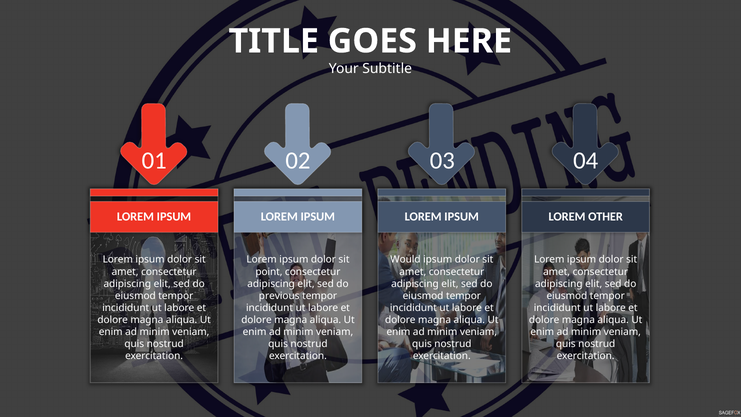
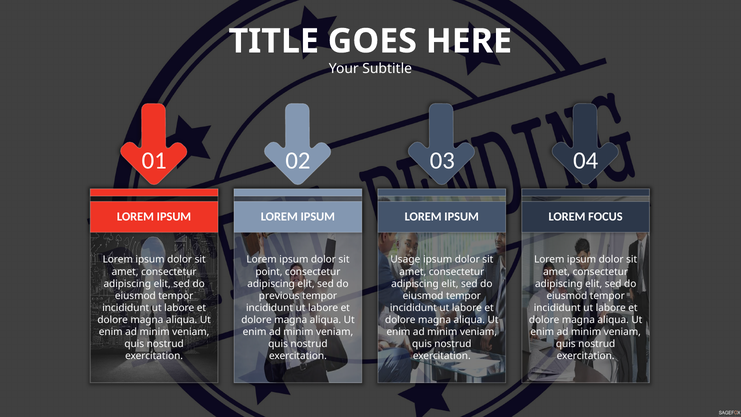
OTHER: OTHER -> FOCUS
Would: Would -> Usage
